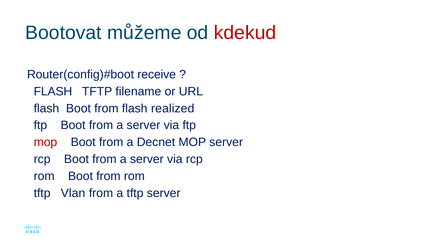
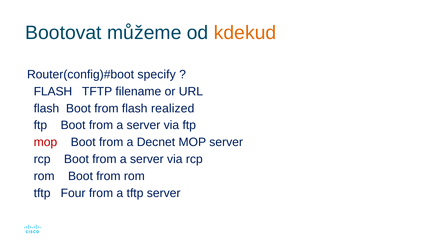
kdekud colour: red -> orange
receive: receive -> specify
Vlan: Vlan -> Four
